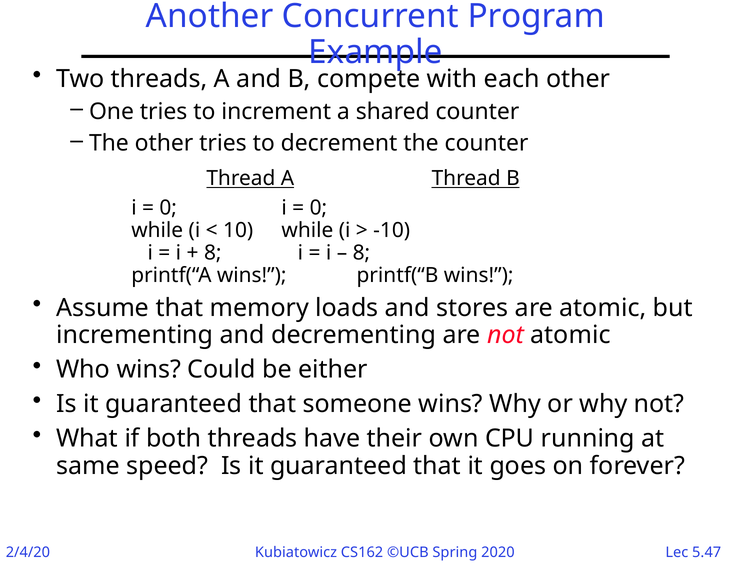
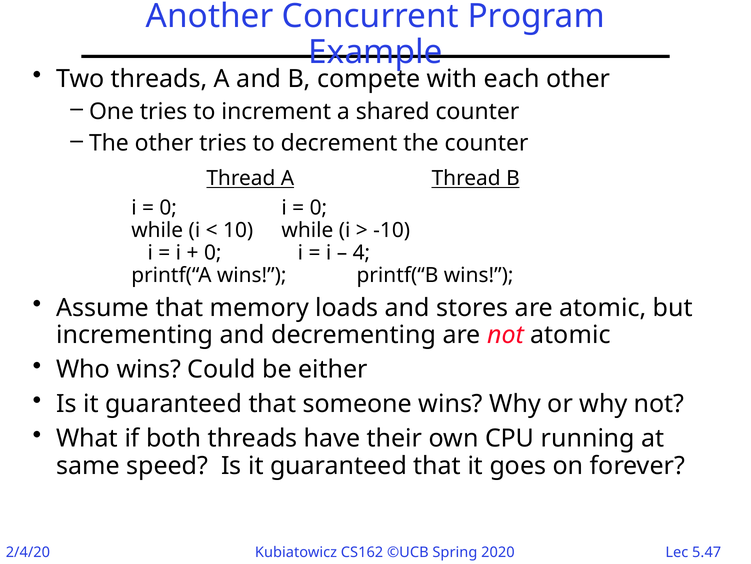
8 at (213, 253): 8 -> 0
8 at (361, 253): 8 -> 4
